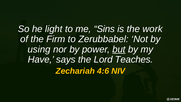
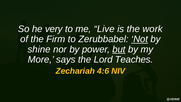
light: light -> very
Sins: Sins -> Live
Not underline: none -> present
using: using -> shine
Have: Have -> More
